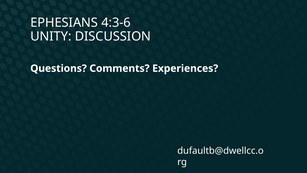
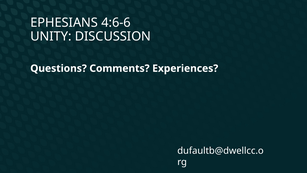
4:3-6: 4:3-6 -> 4:6-6
